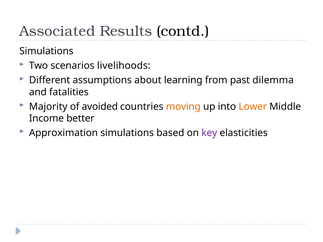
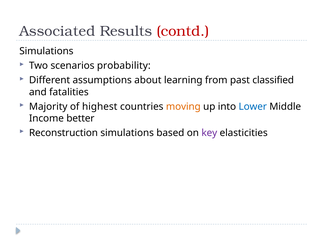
contd colour: black -> red
livelihoods: livelihoods -> probability
dilemma: dilemma -> classified
avoided: avoided -> highest
Lower colour: orange -> blue
Approximation: Approximation -> Reconstruction
